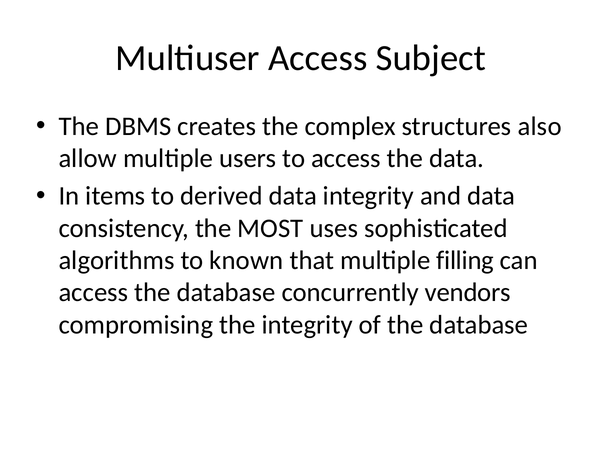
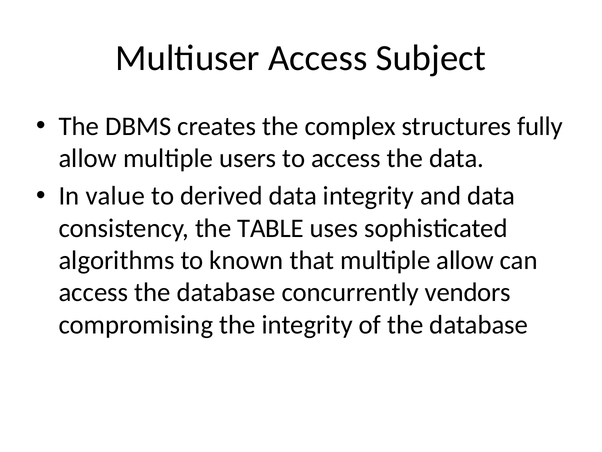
also: also -> fully
items: items -> value
MOST: MOST -> TABLE
multiple filling: filling -> allow
